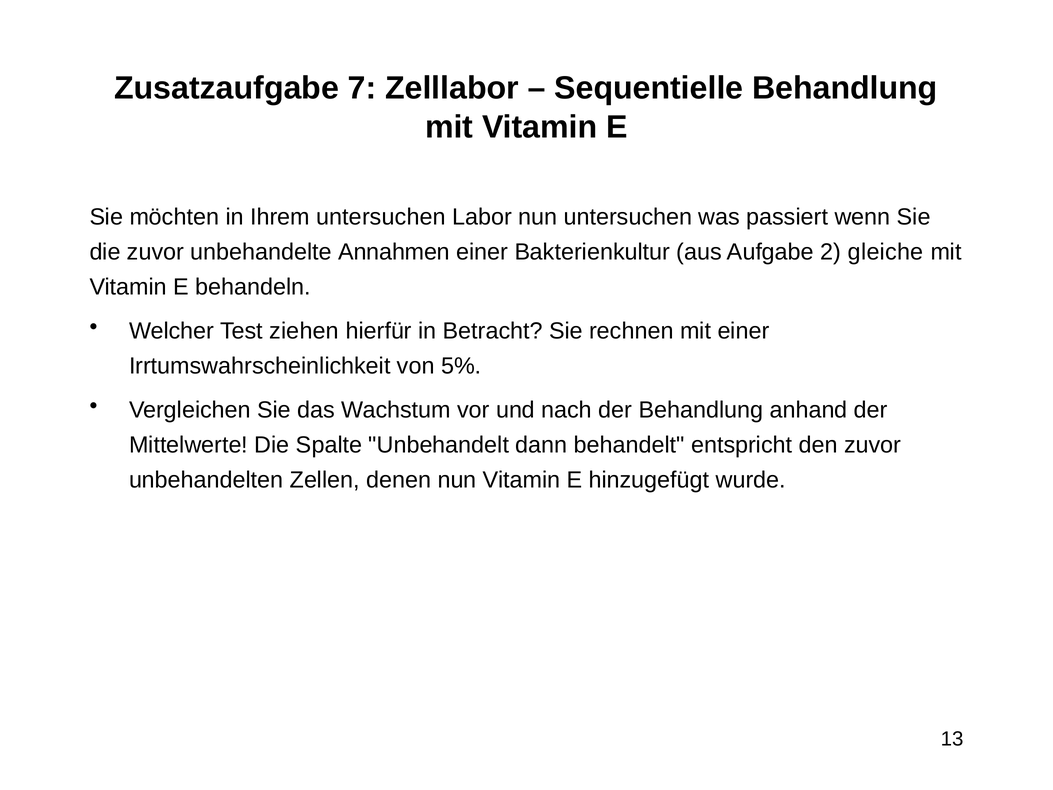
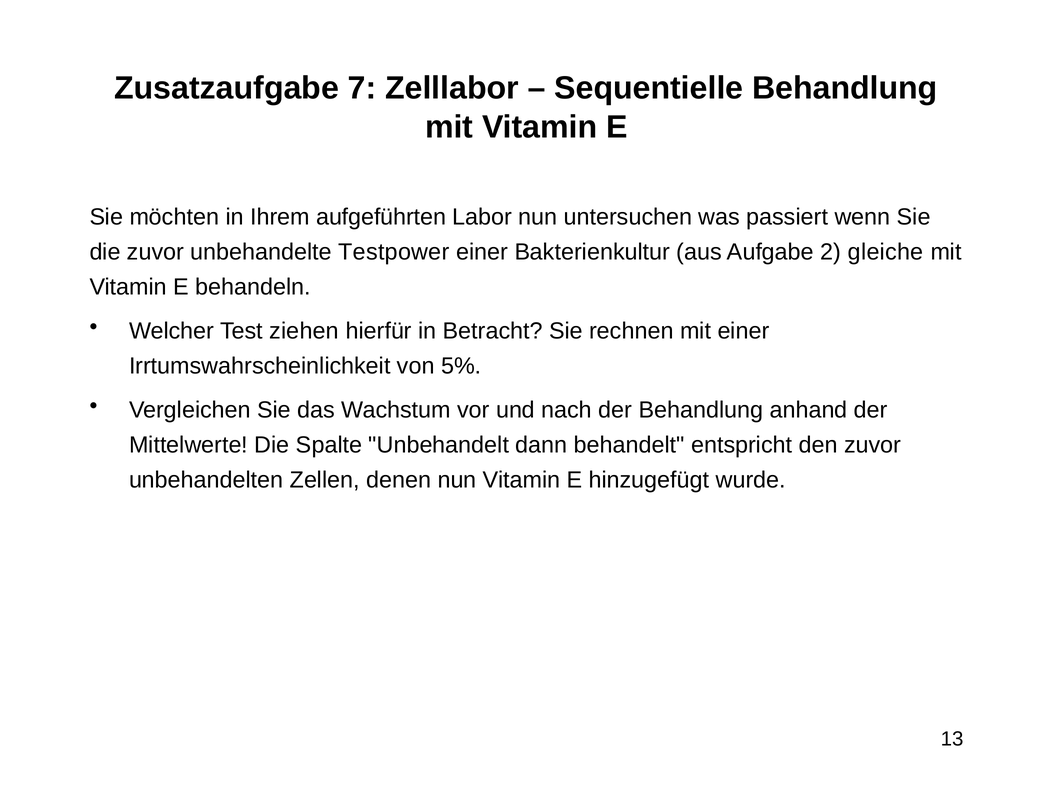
Ihrem untersuchen: untersuchen -> aufgeführten
Annahmen: Annahmen -> Testpower
